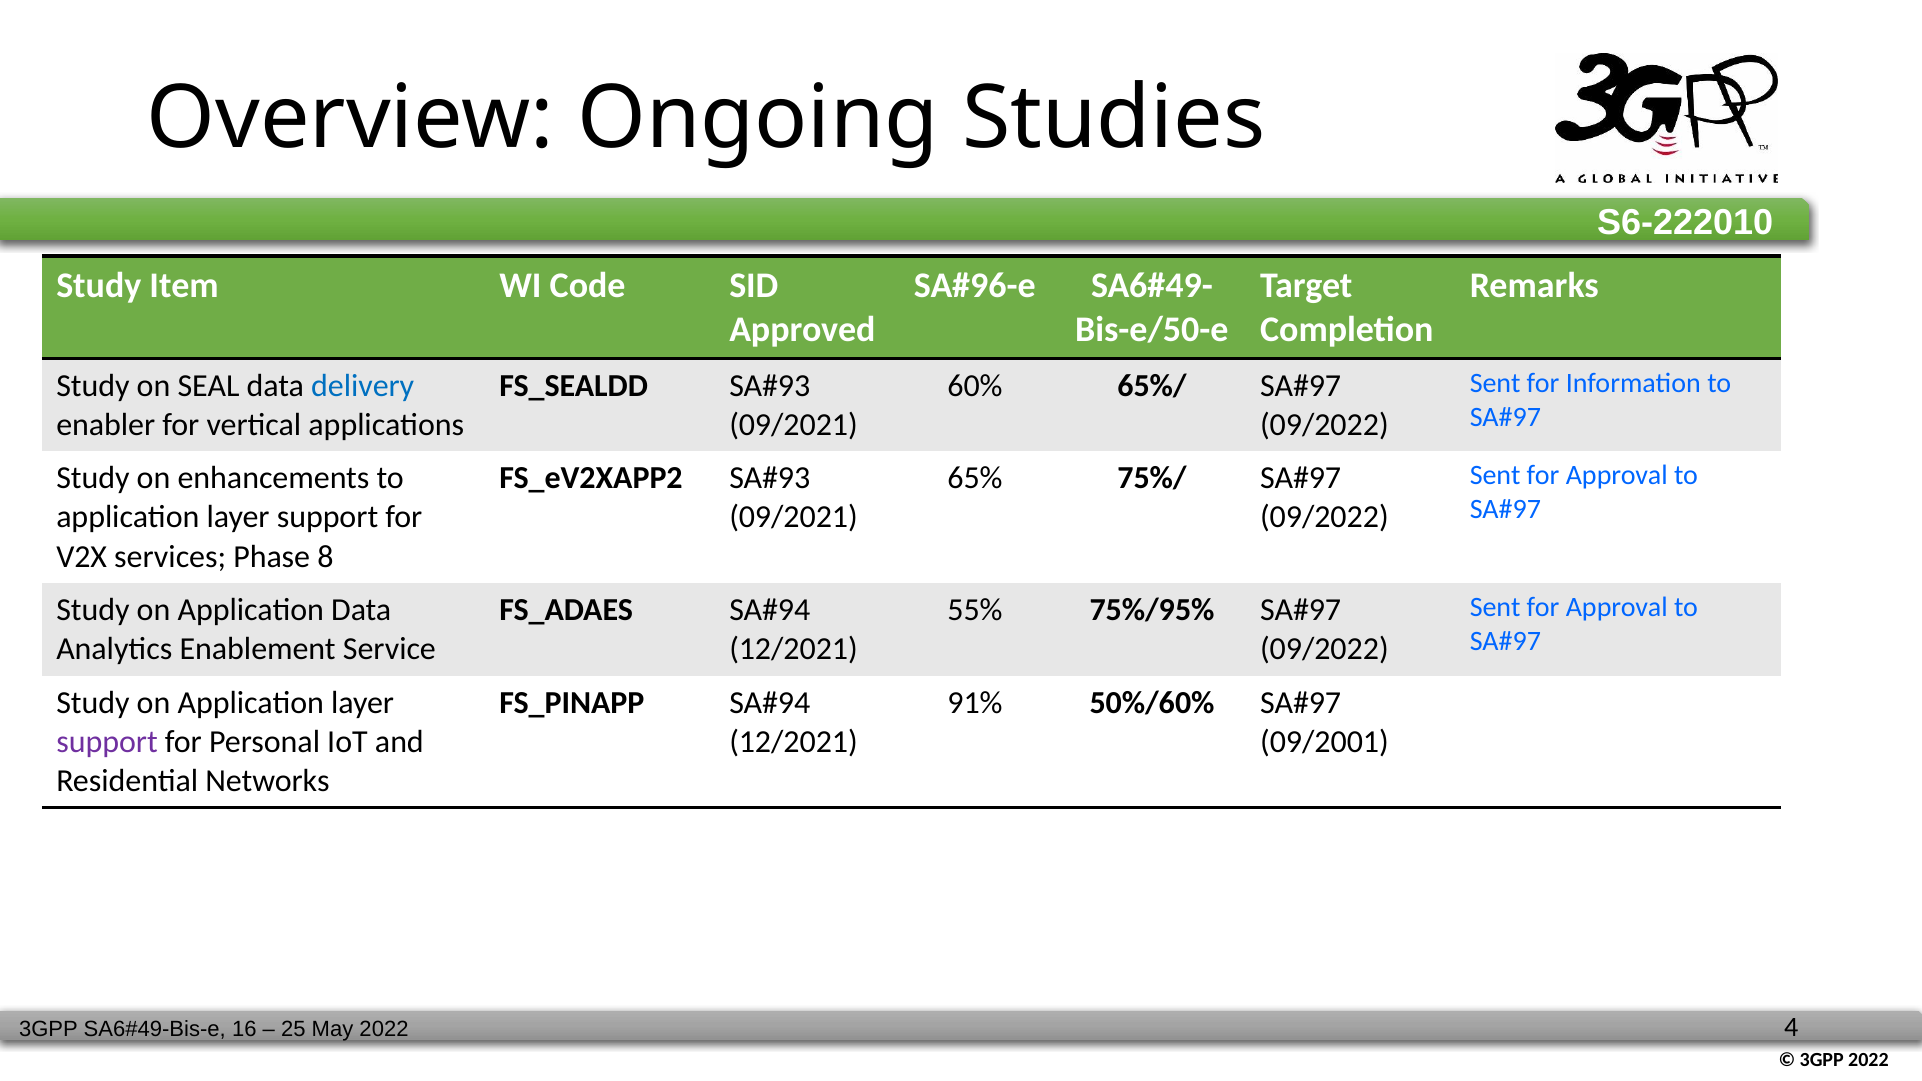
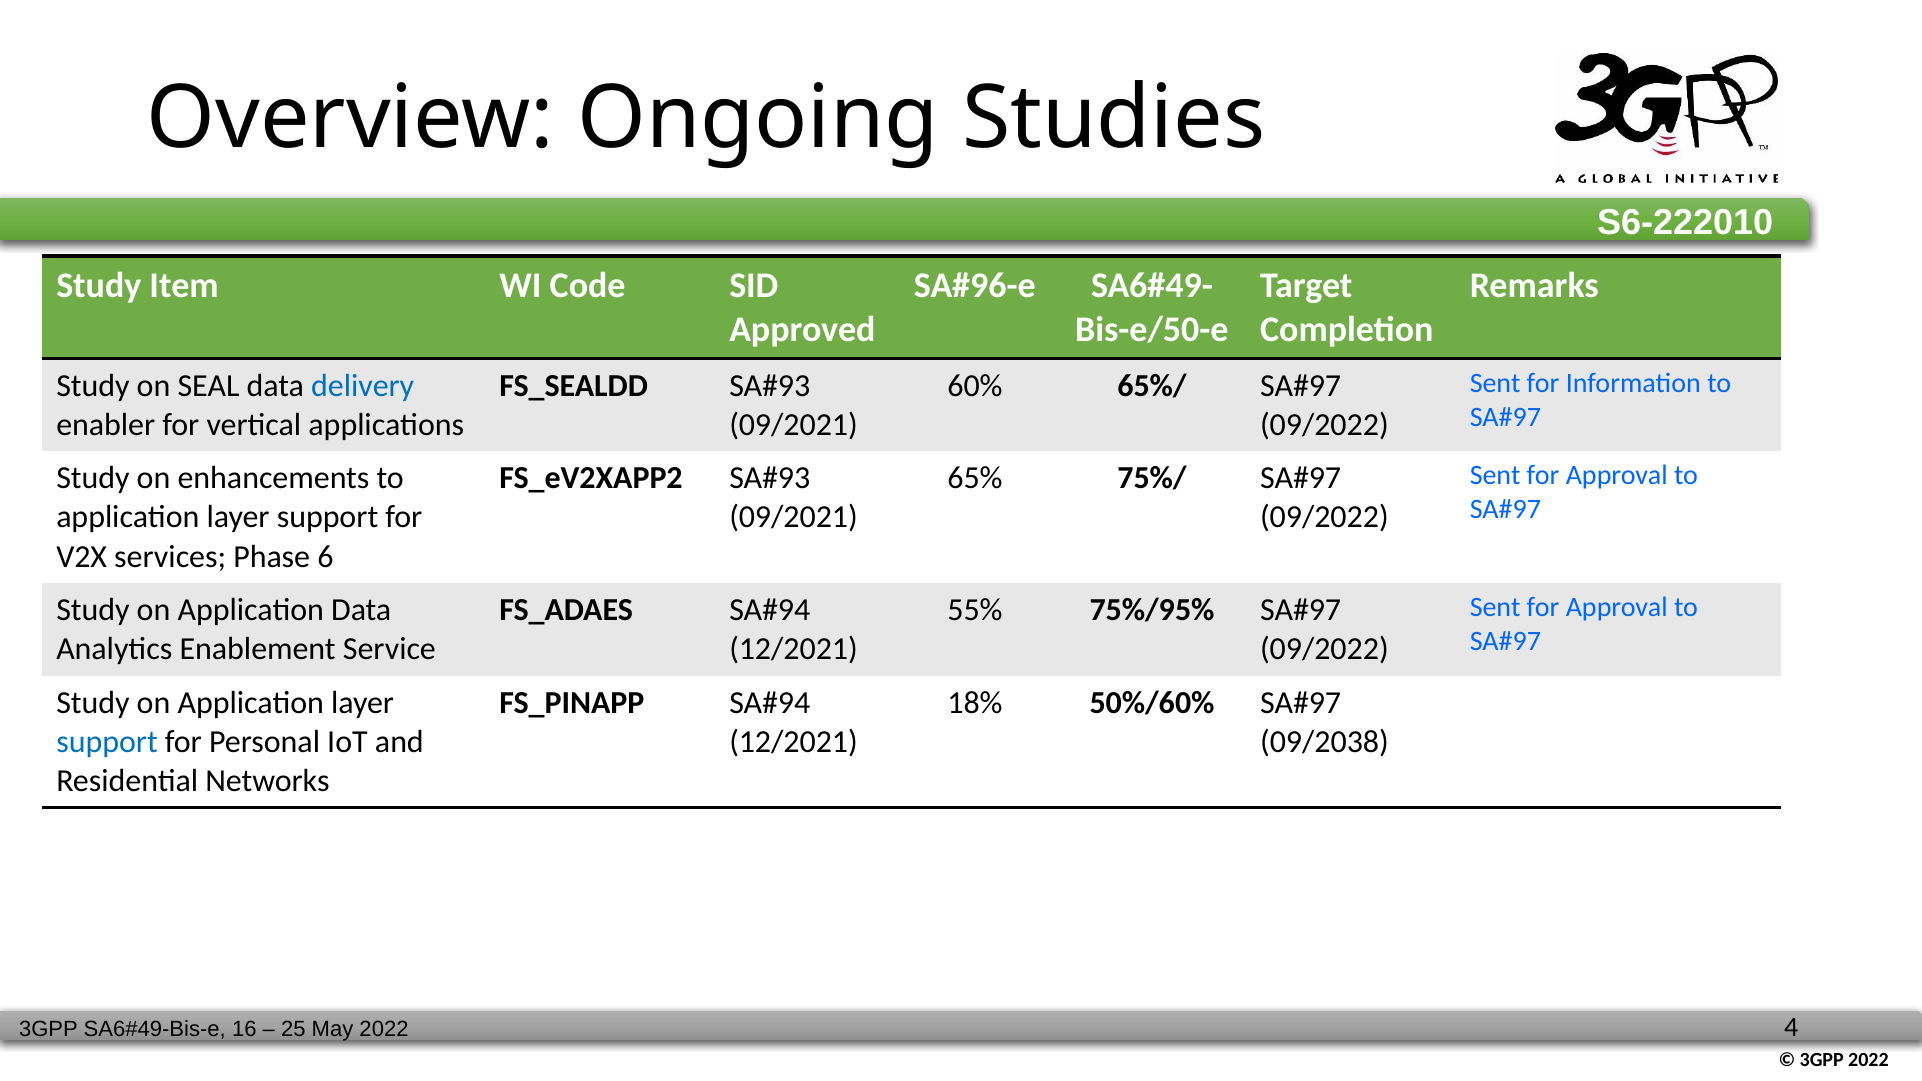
8: 8 -> 6
91%: 91% -> 18%
support at (107, 742) colour: purple -> blue
09/2001: 09/2001 -> 09/2038
